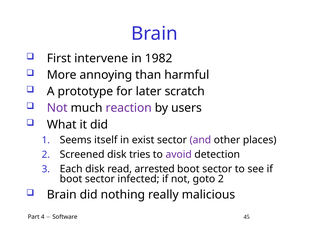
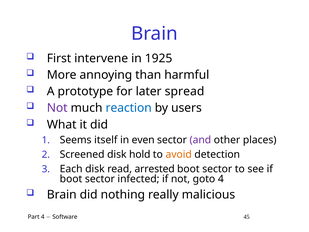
1982: 1982 -> 1925
scratch: scratch -> spread
reaction colour: purple -> blue
exist: exist -> even
tries: tries -> hold
avoid colour: purple -> orange
goto 2: 2 -> 4
